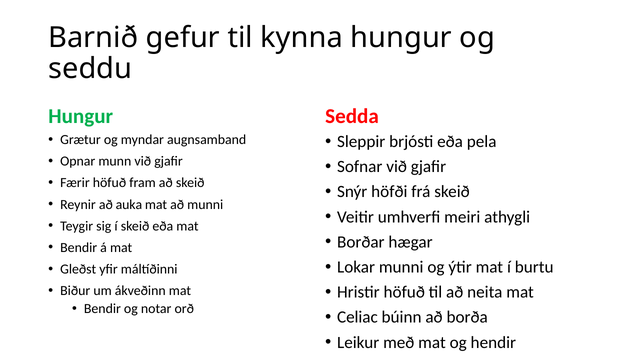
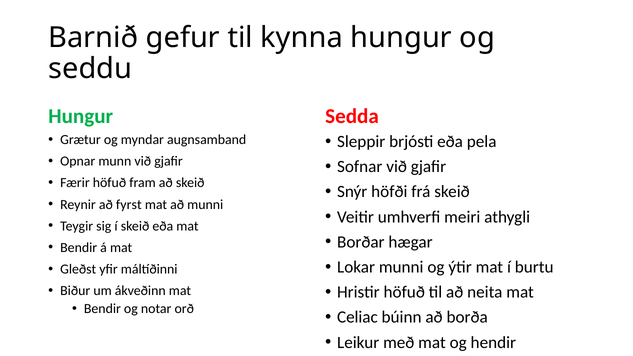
auka: auka -> fyrst
